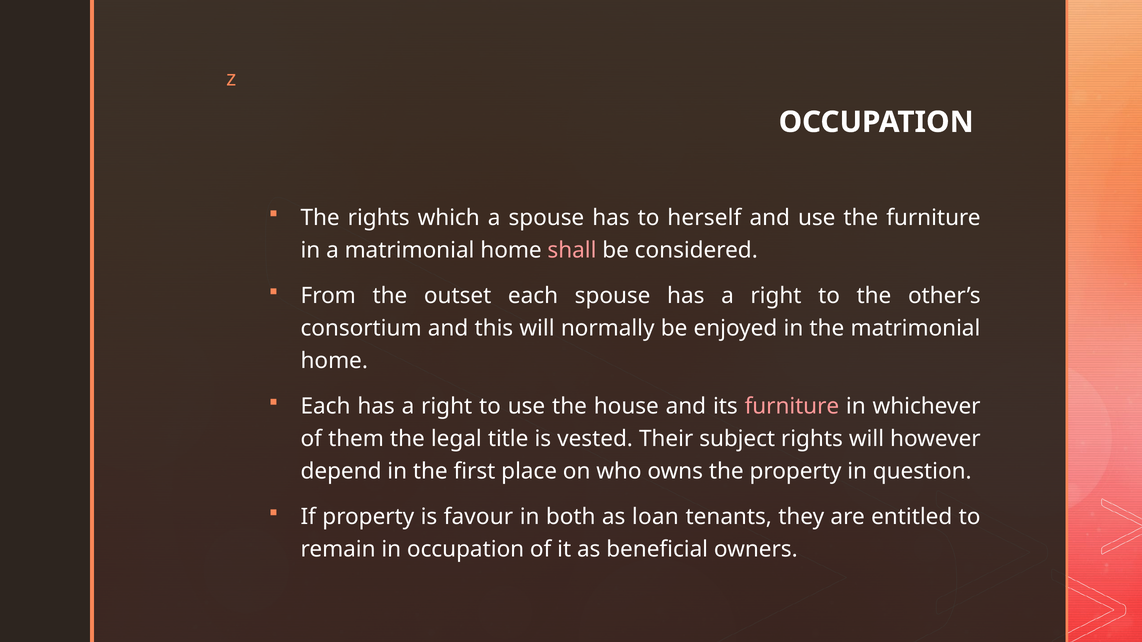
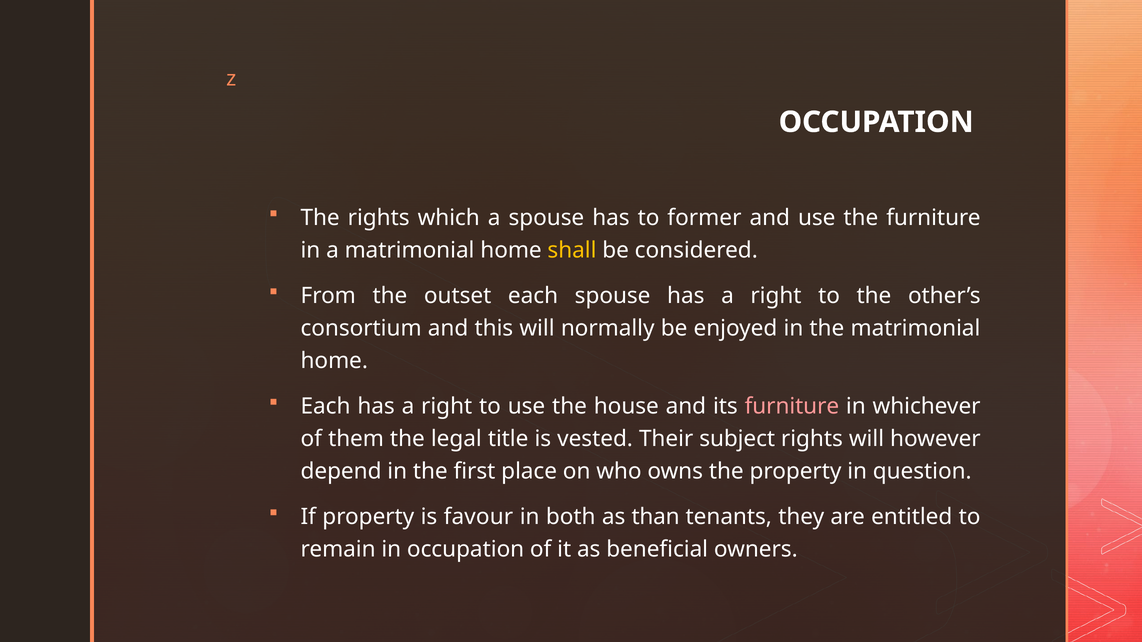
herself: herself -> former
shall colour: pink -> yellow
loan: loan -> than
